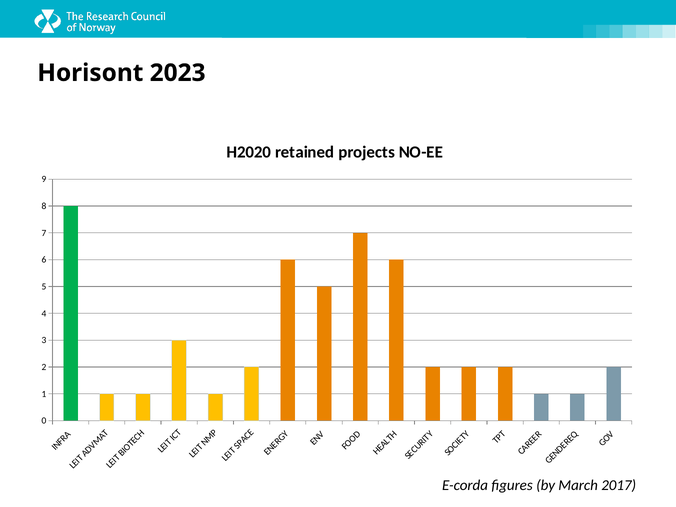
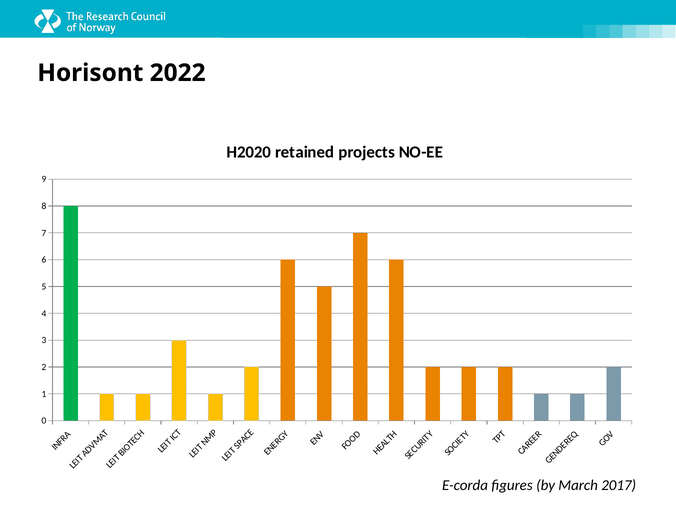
2023: 2023 -> 2022
